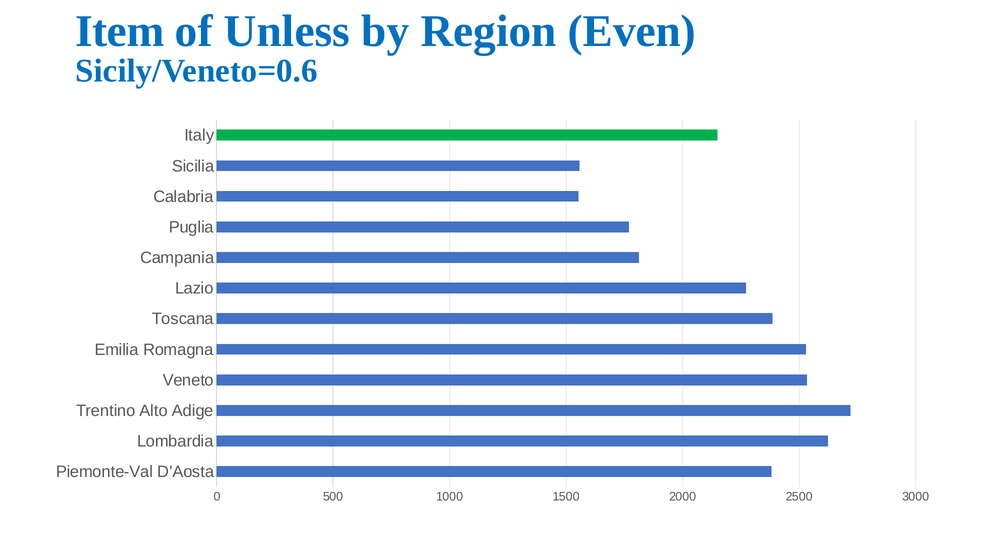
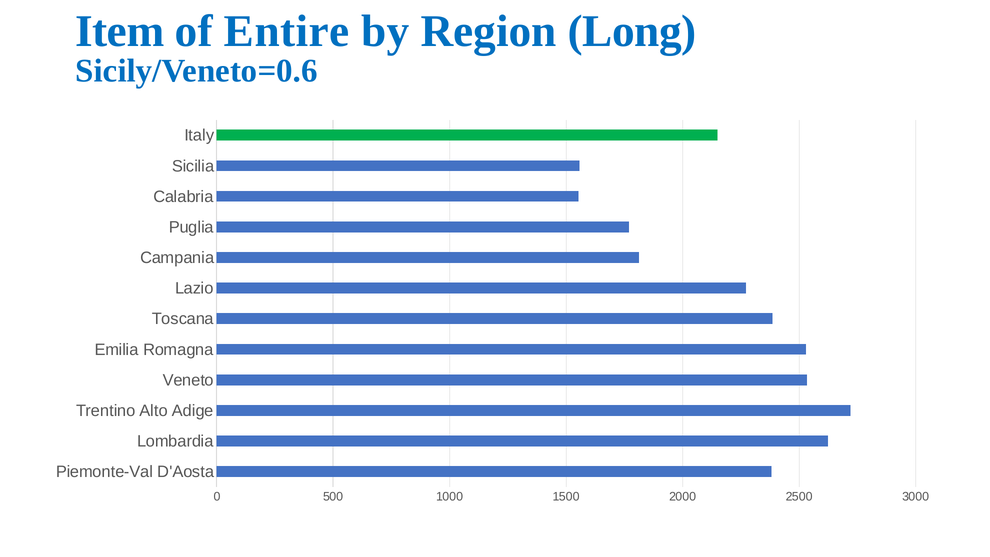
Unless: Unless -> Entire
Even: Even -> Long
